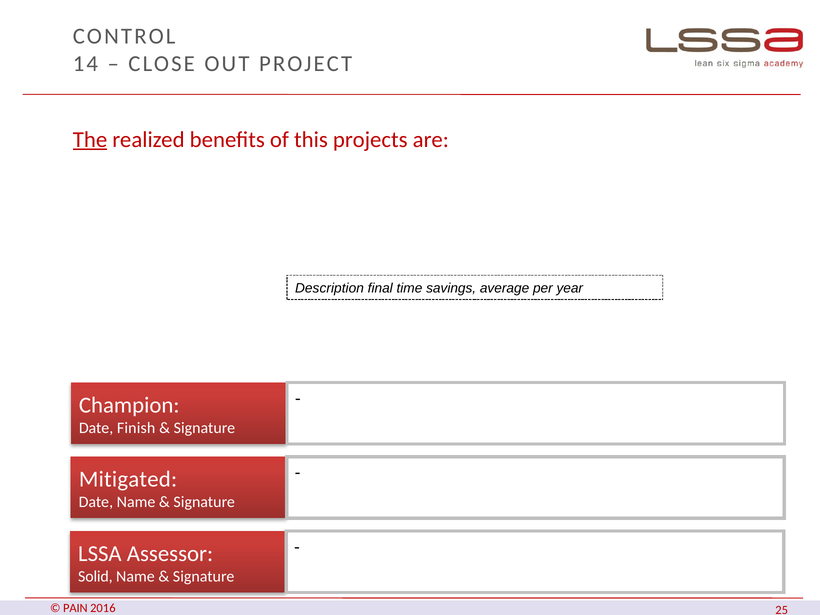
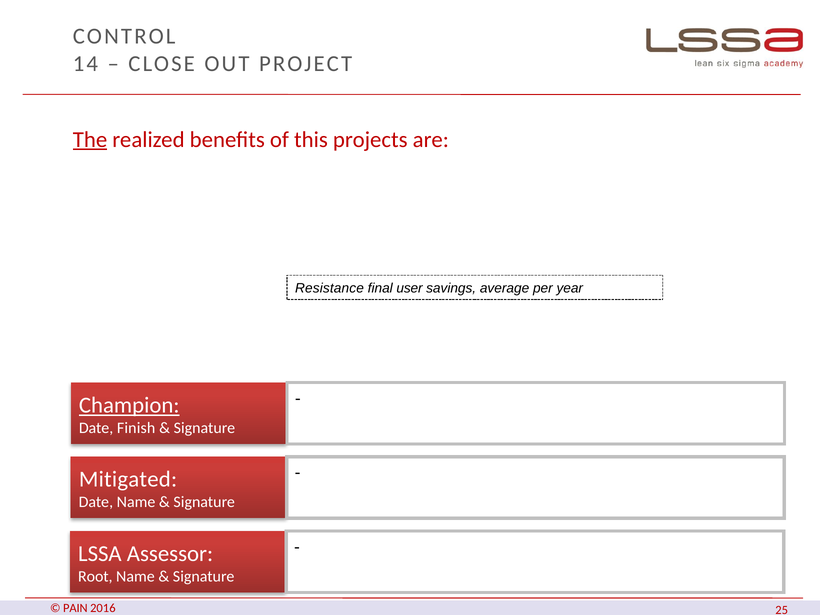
Description: Description -> Resistance
time: time -> user
Champion underline: none -> present
Solid: Solid -> Root
